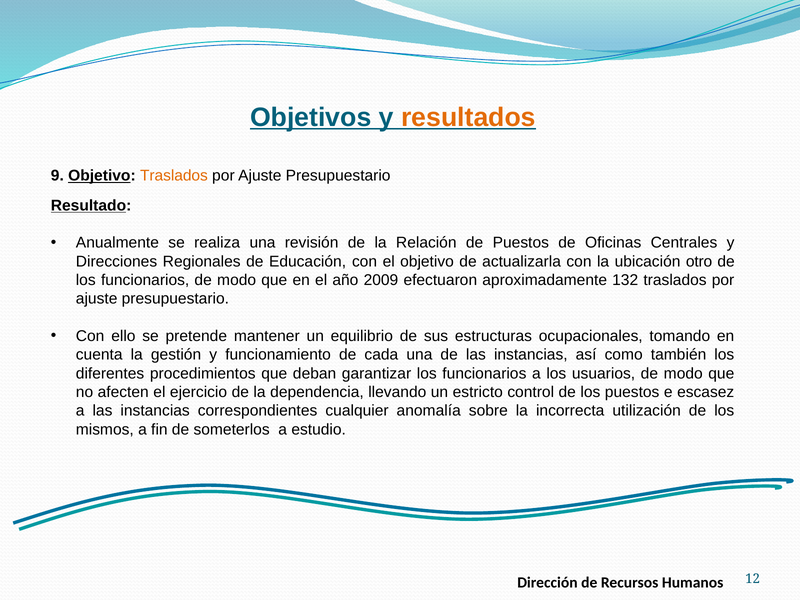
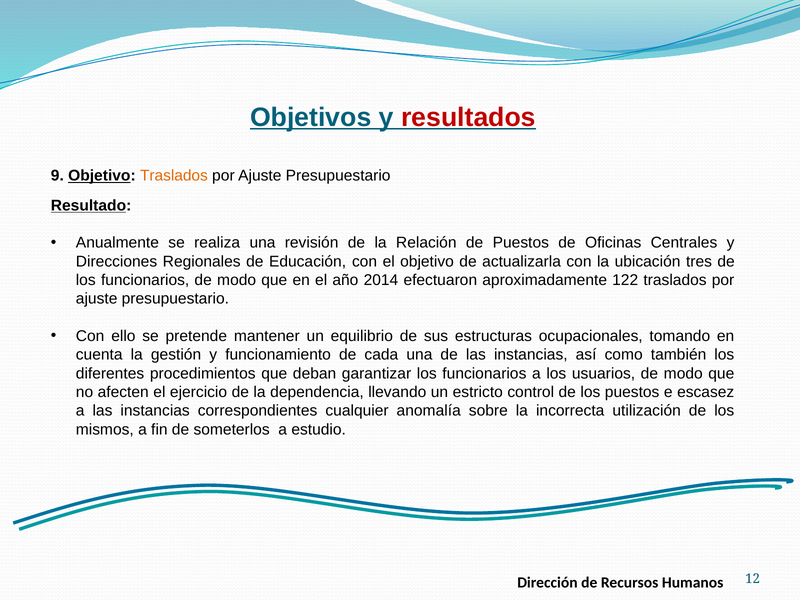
resultados colour: orange -> red
otro: otro -> tres
2009: 2009 -> 2014
132: 132 -> 122
